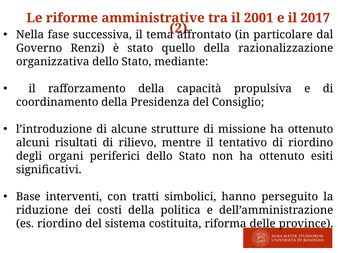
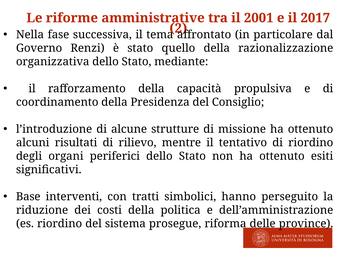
costituita: costituita -> prosegue
